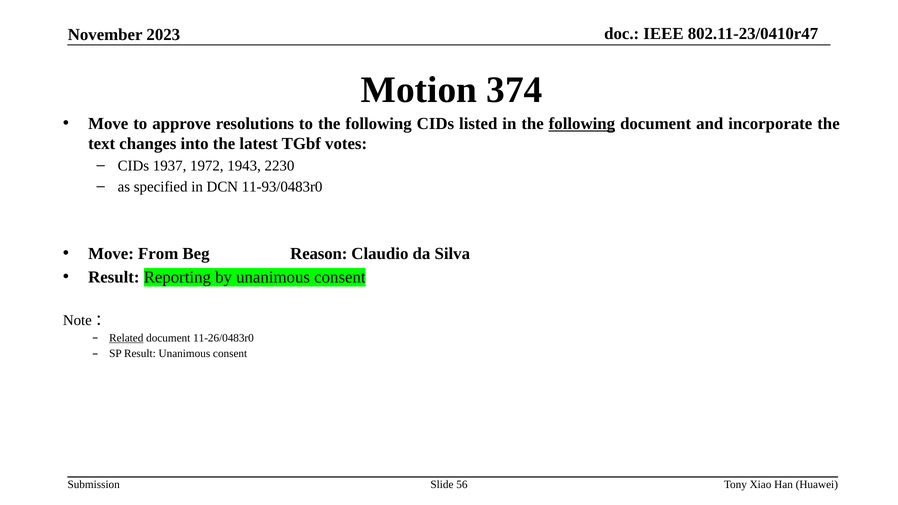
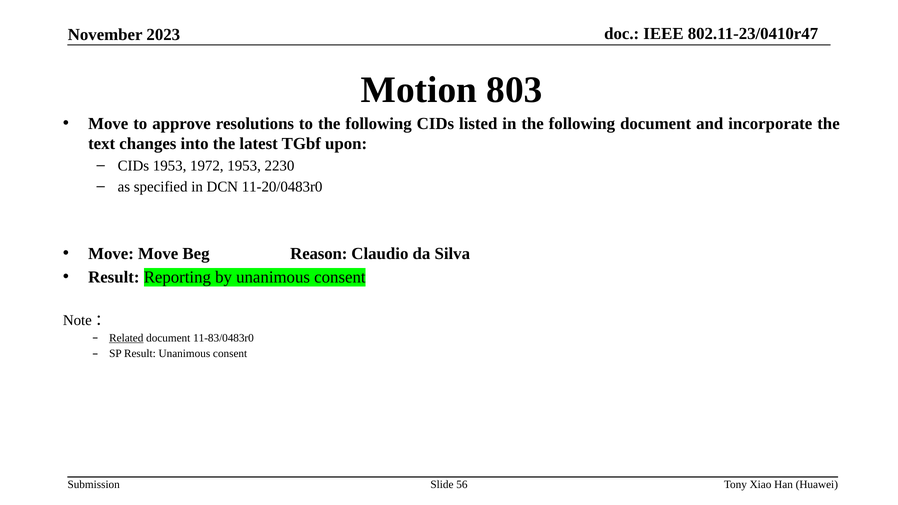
374: 374 -> 803
following at (582, 124) underline: present -> none
votes: votes -> upon
CIDs 1937: 1937 -> 1953
1972 1943: 1943 -> 1953
11-93/0483r0: 11-93/0483r0 -> 11-20/0483r0
Move From: From -> Move
11-26/0483r0: 11-26/0483r0 -> 11-83/0483r0
